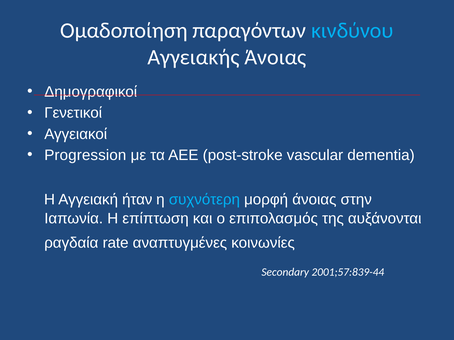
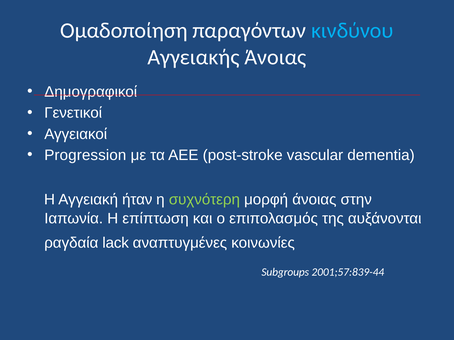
συχνότερη colour: light blue -> light green
rate: rate -> lack
Secondary: Secondary -> Subgroups
